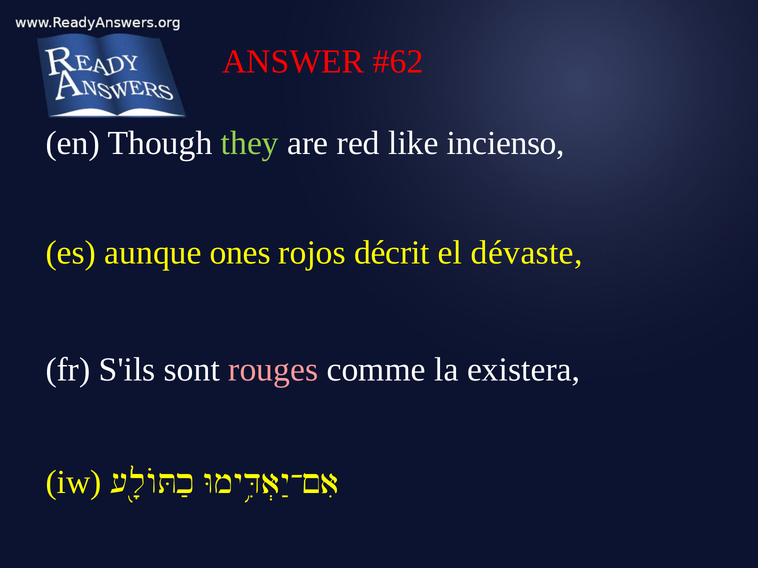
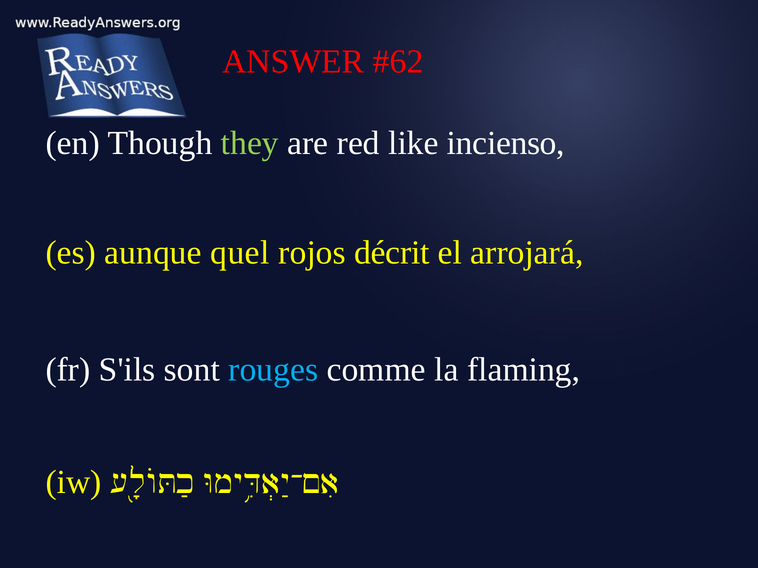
ones: ones -> quel
dévaste: dévaste -> arrojará
rouges colour: pink -> light blue
existera: existera -> flaming
